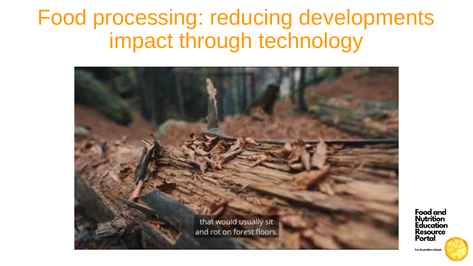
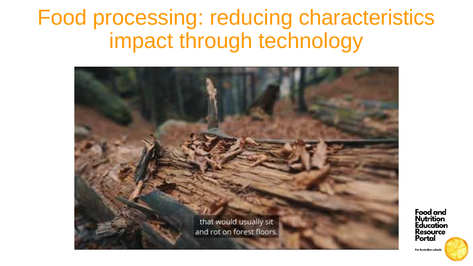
developments: developments -> characteristics
